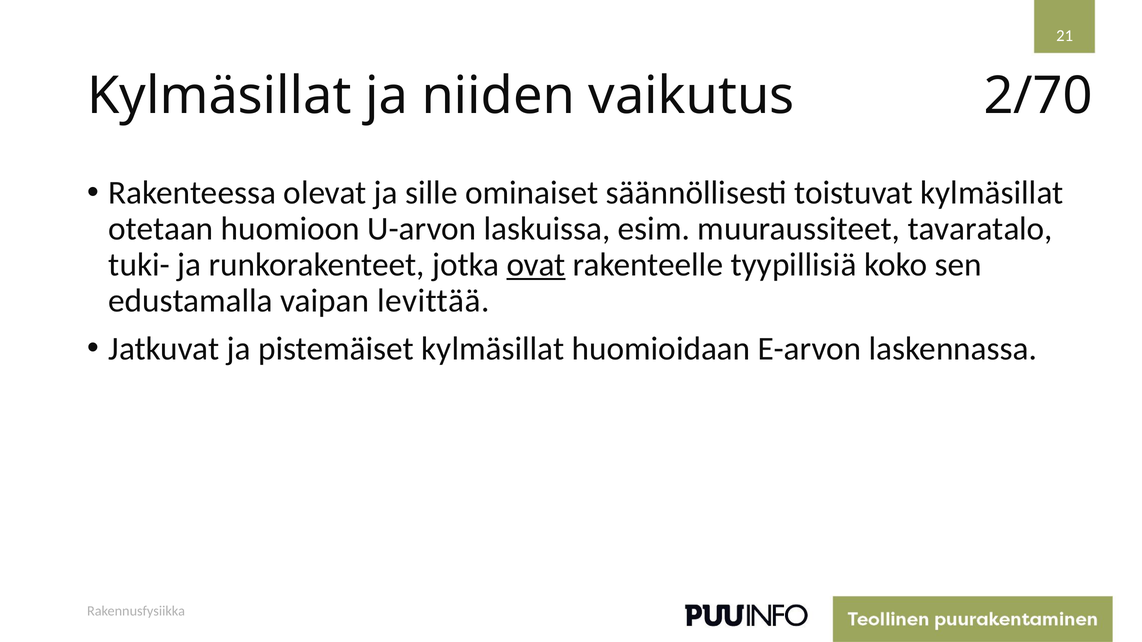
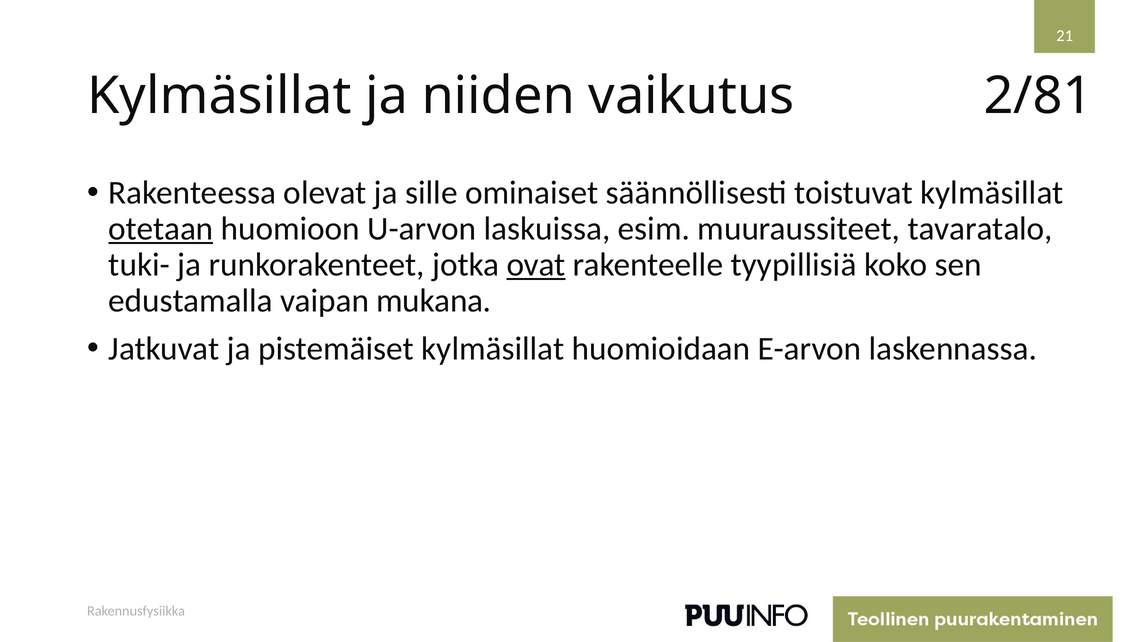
2/70: 2/70 -> 2/81
otetaan underline: none -> present
levittää: levittää -> mukana
